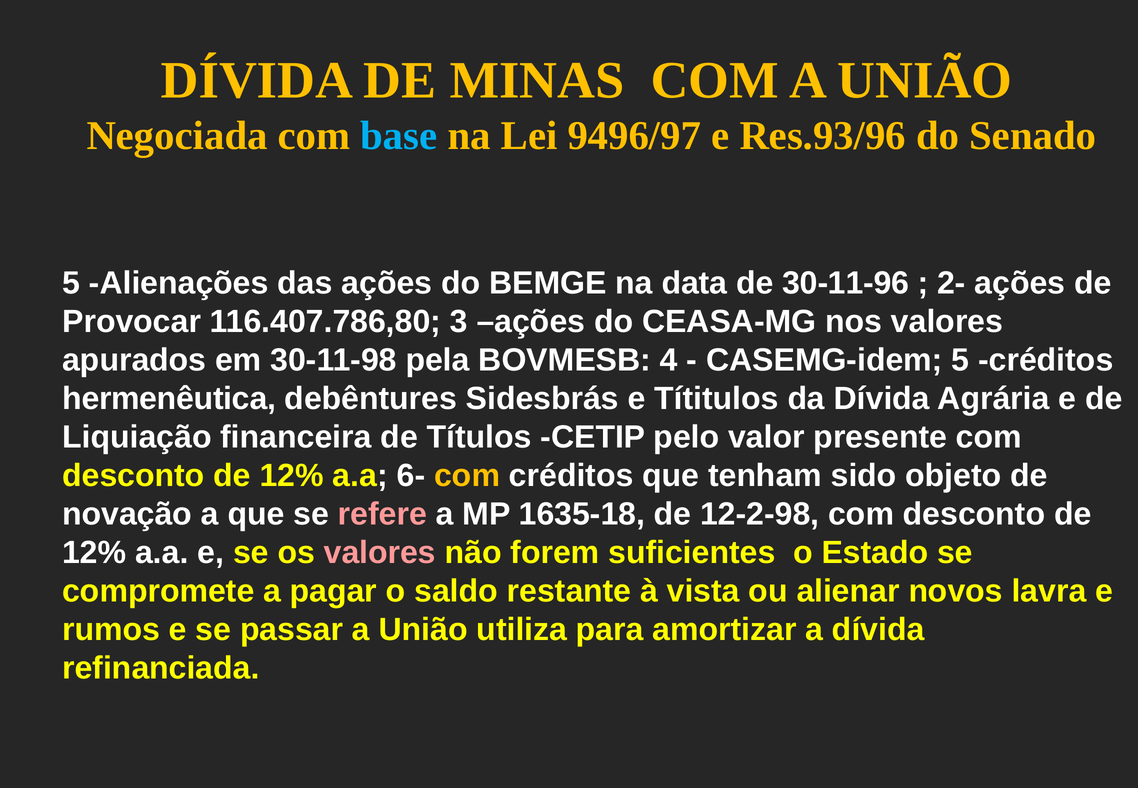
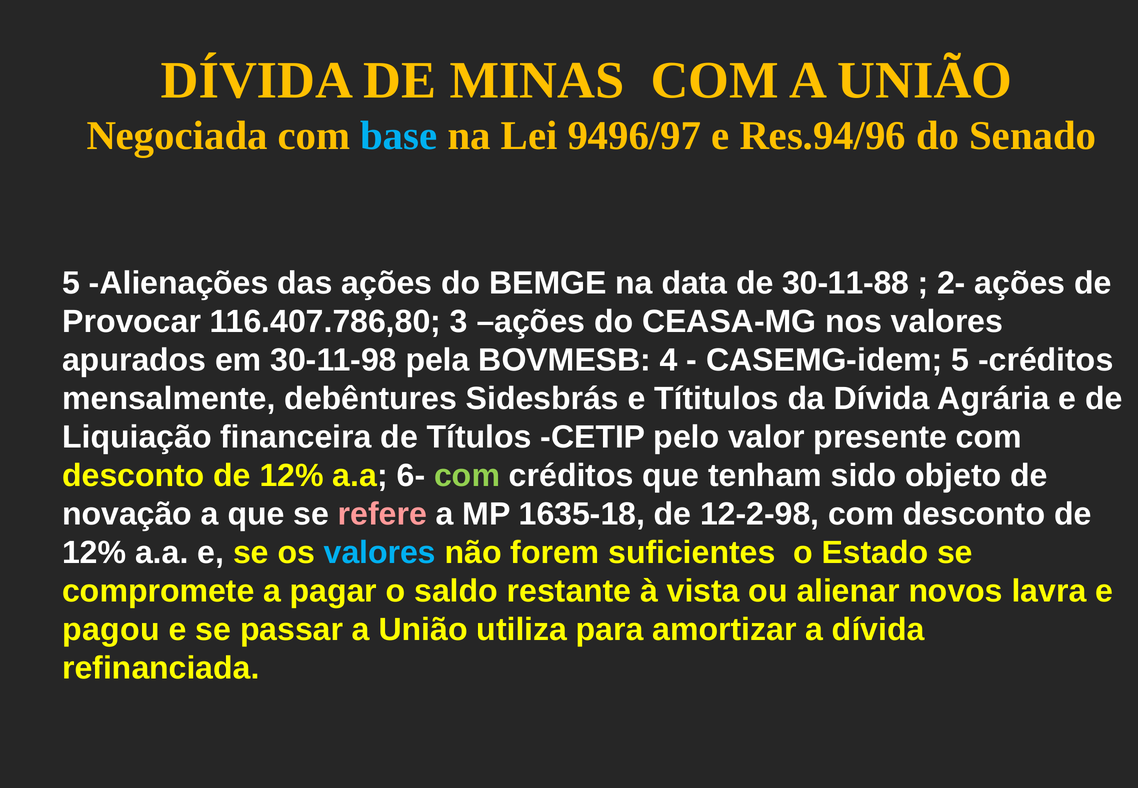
Res.93/96: Res.93/96 -> Res.94/96
30-11-96: 30-11-96 -> 30-11-88
hermenêutica: hermenêutica -> mensalmente
com at (467, 476) colour: yellow -> light green
valores at (380, 553) colour: pink -> light blue
rumos: rumos -> pagou
